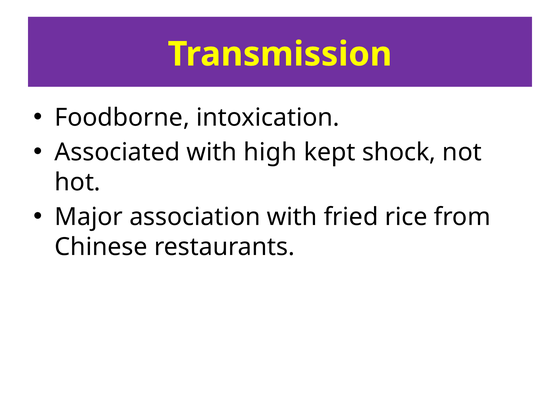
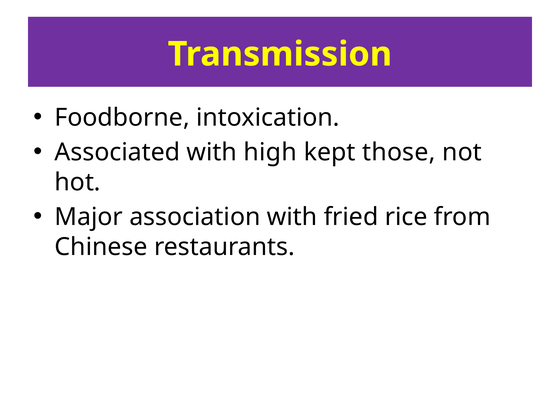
shock: shock -> those
